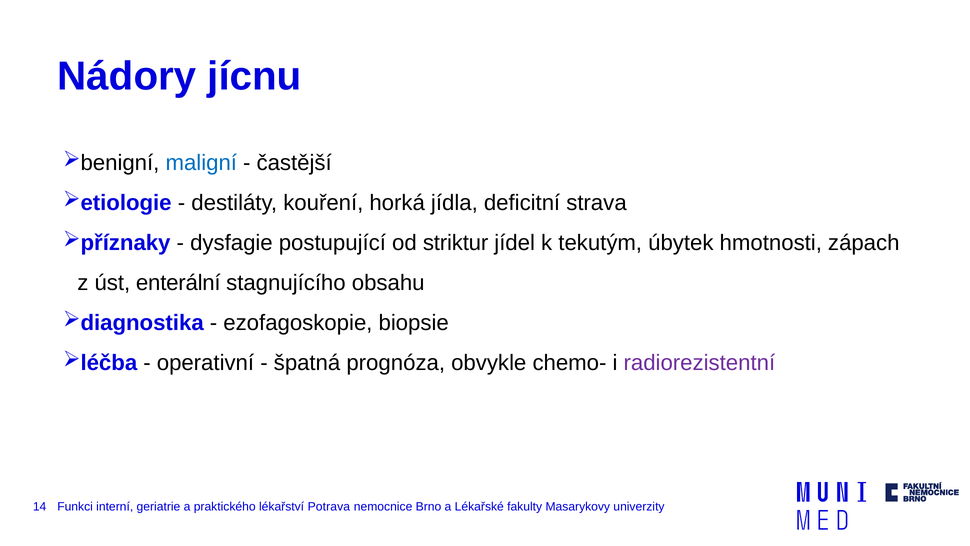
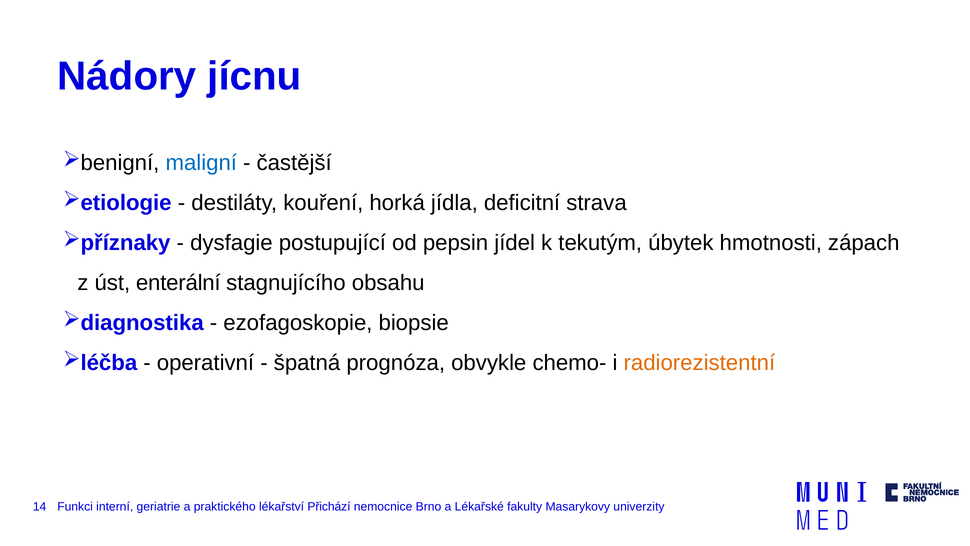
striktur: striktur -> pepsin
radiorezistentní colour: purple -> orange
Potrava: Potrava -> Přichází
